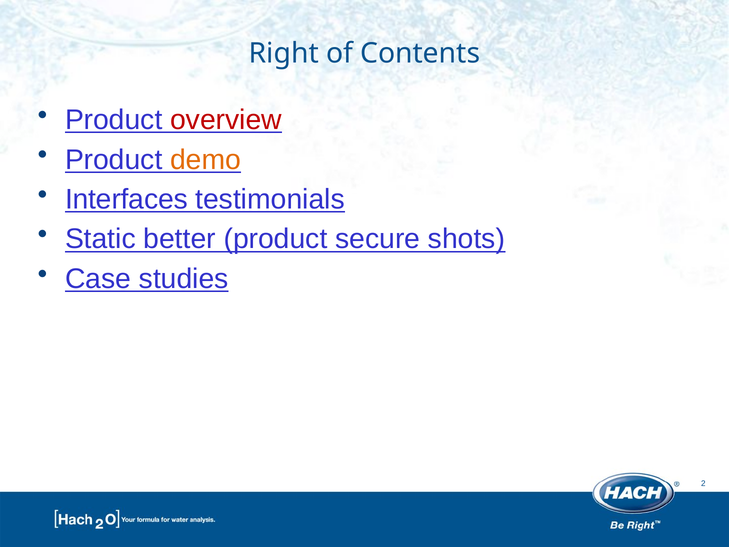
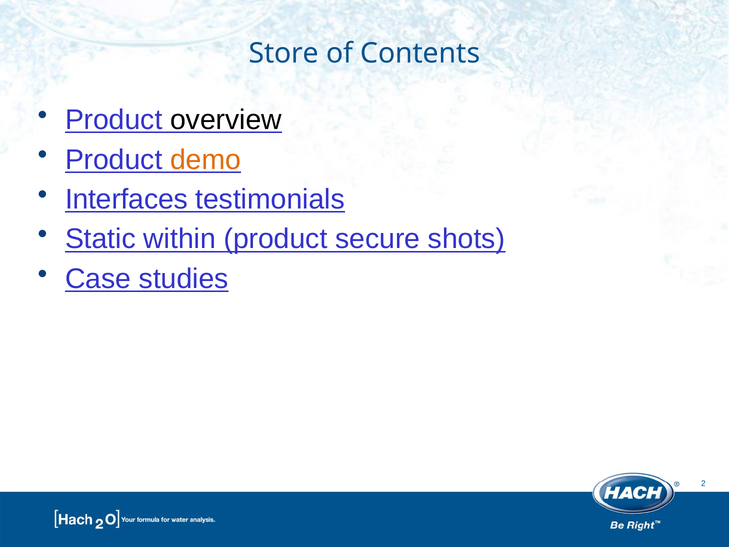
Right: Right -> Store
overview colour: red -> black
better: better -> within
